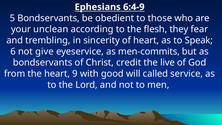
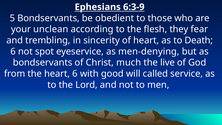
6:4-9: 6:4-9 -> 6:3-9
Speak: Speak -> Death
give: give -> spot
men-commits: men-commits -> men-denying
credit: credit -> much
heart 9: 9 -> 6
